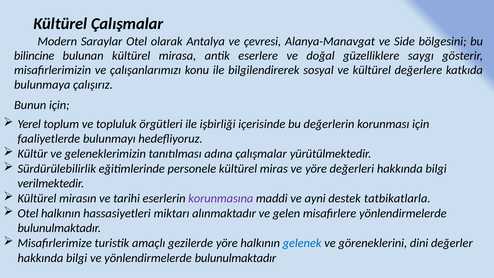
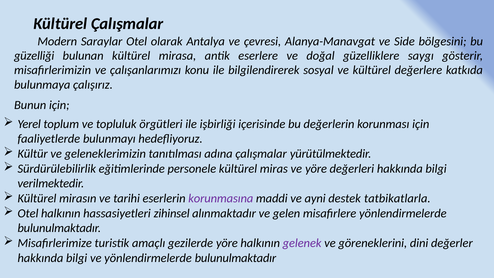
bilincine: bilincine -> güzelliği
miktarı: miktarı -> zihinsel
gelenek colour: blue -> purple
